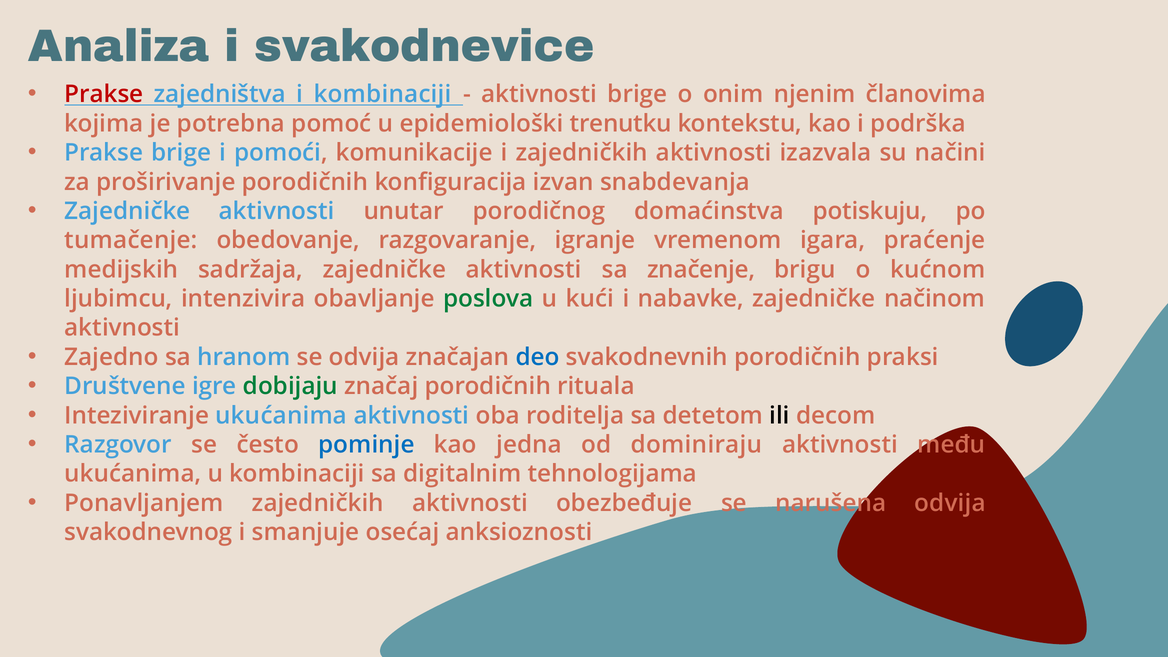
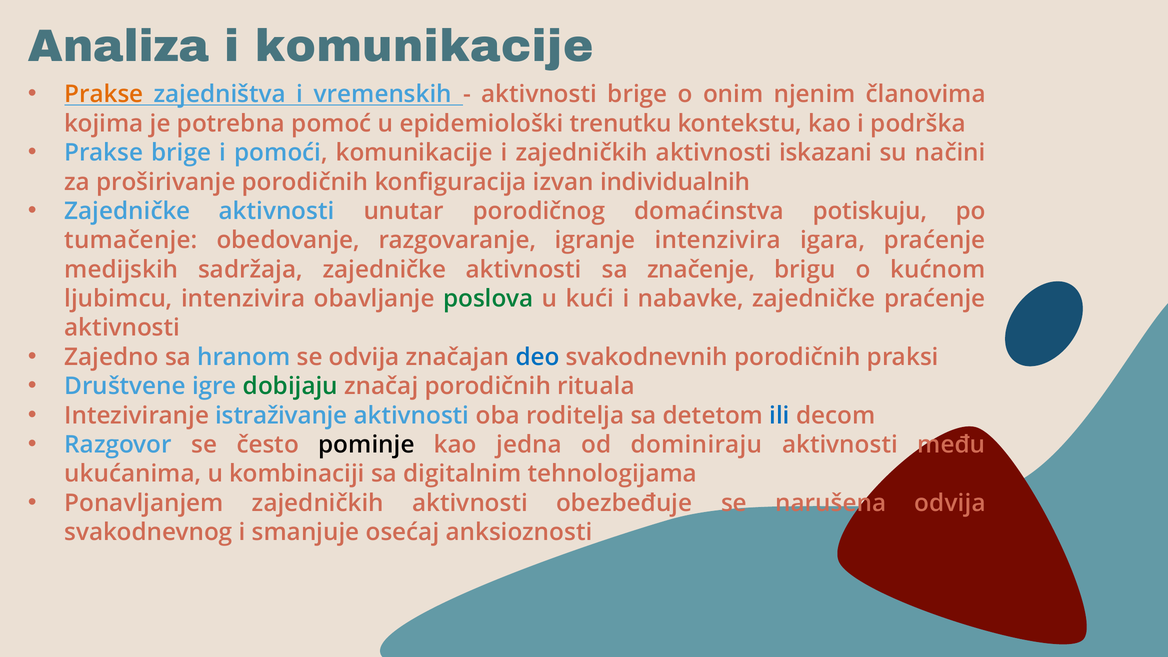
i svakodnevice: svakodnevice -> komunikacije
Prakse at (104, 94) colour: red -> orange
i kombinaciji: kombinaciji -> vremenskih
izazvala: izazvala -> iskazani
snabdevanja: snabdevanja -> individualnih
igranje vremenom: vremenom -> intenzivira
zajedničke načinom: načinom -> praćenje
Inteziviranje ukućanima: ukućanima -> istraživanje
ili colour: black -> blue
pominje colour: blue -> black
